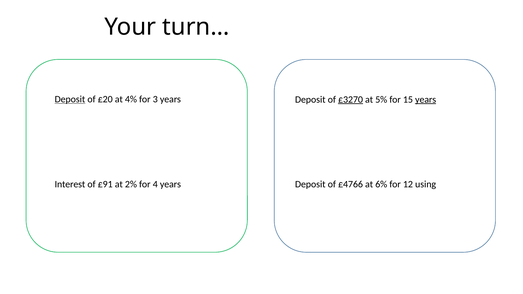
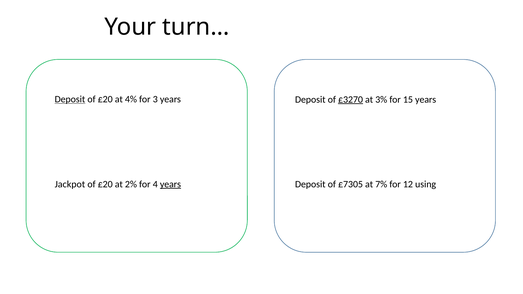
5%: 5% -> 3%
years at (426, 100) underline: present -> none
Interest: Interest -> Jackpot
£91 at (105, 184): £91 -> £20
years at (170, 184) underline: none -> present
£4766: £4766 -> £7305
6%: 6% -> 7%
